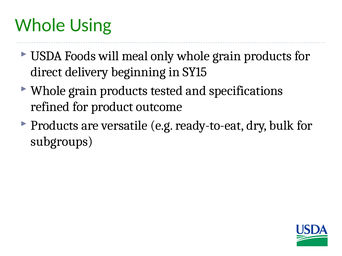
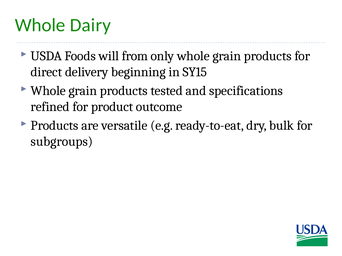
Using: Using -> Dairy
meal: meal -> from
